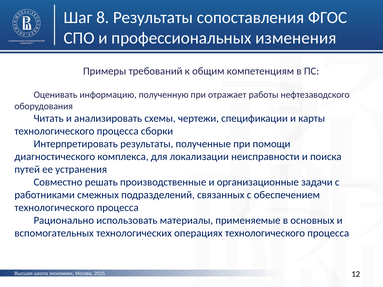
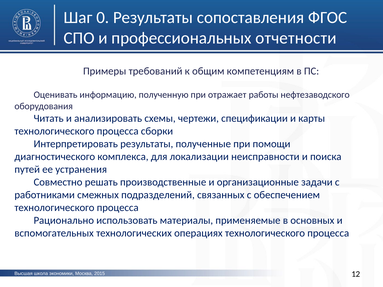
8: 8 -> 0
изменения: изменения -> отчетности
